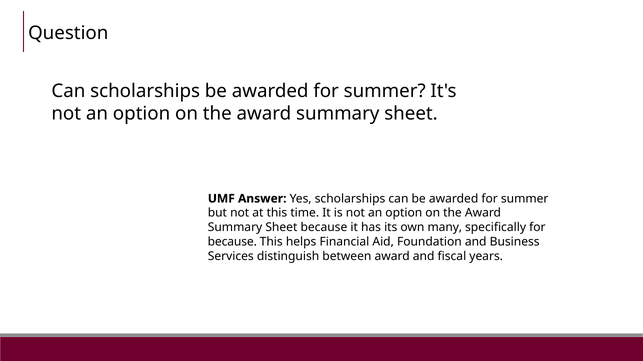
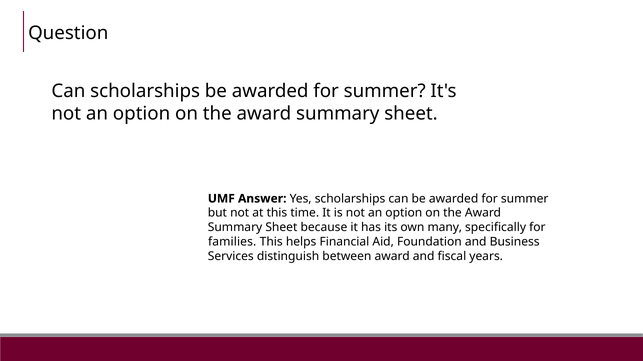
because at (232, 242): because -> families
